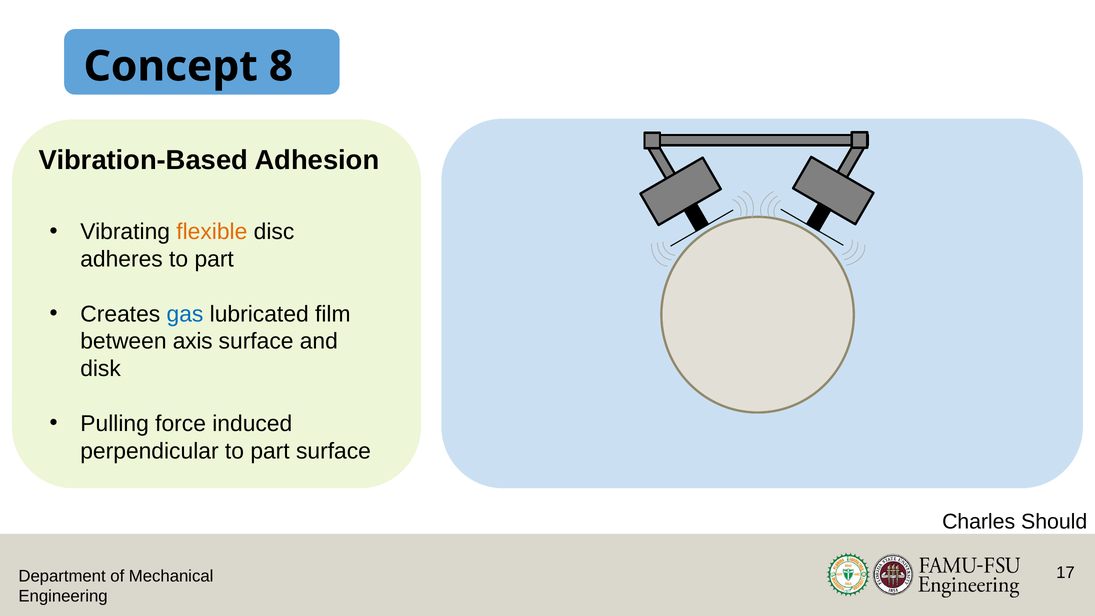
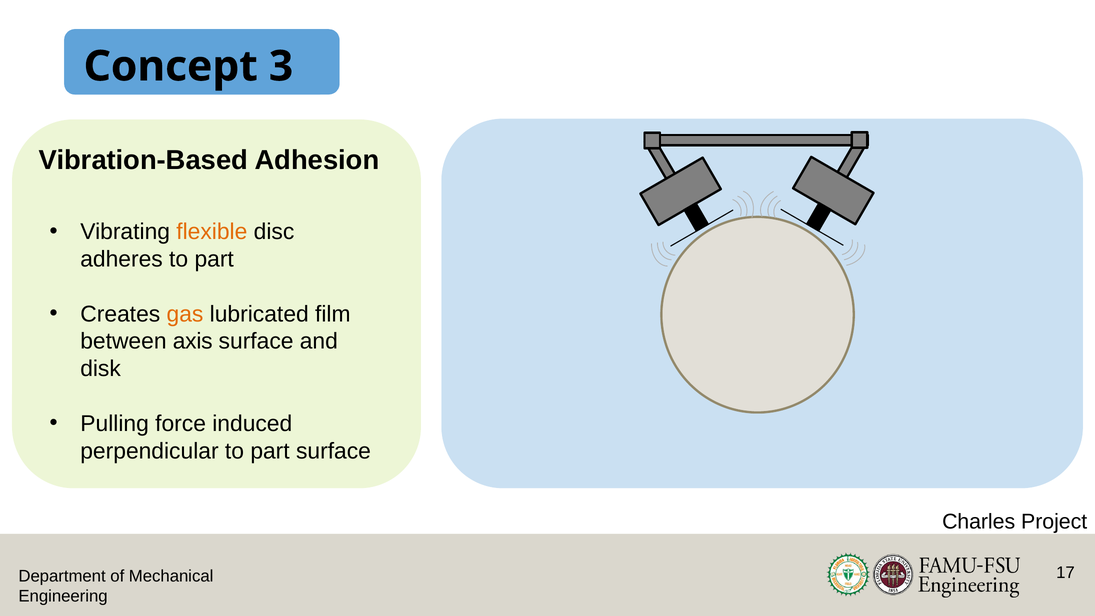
8: 8 -> 3
gas colour: blue -> orange
Should: Should -> Project
